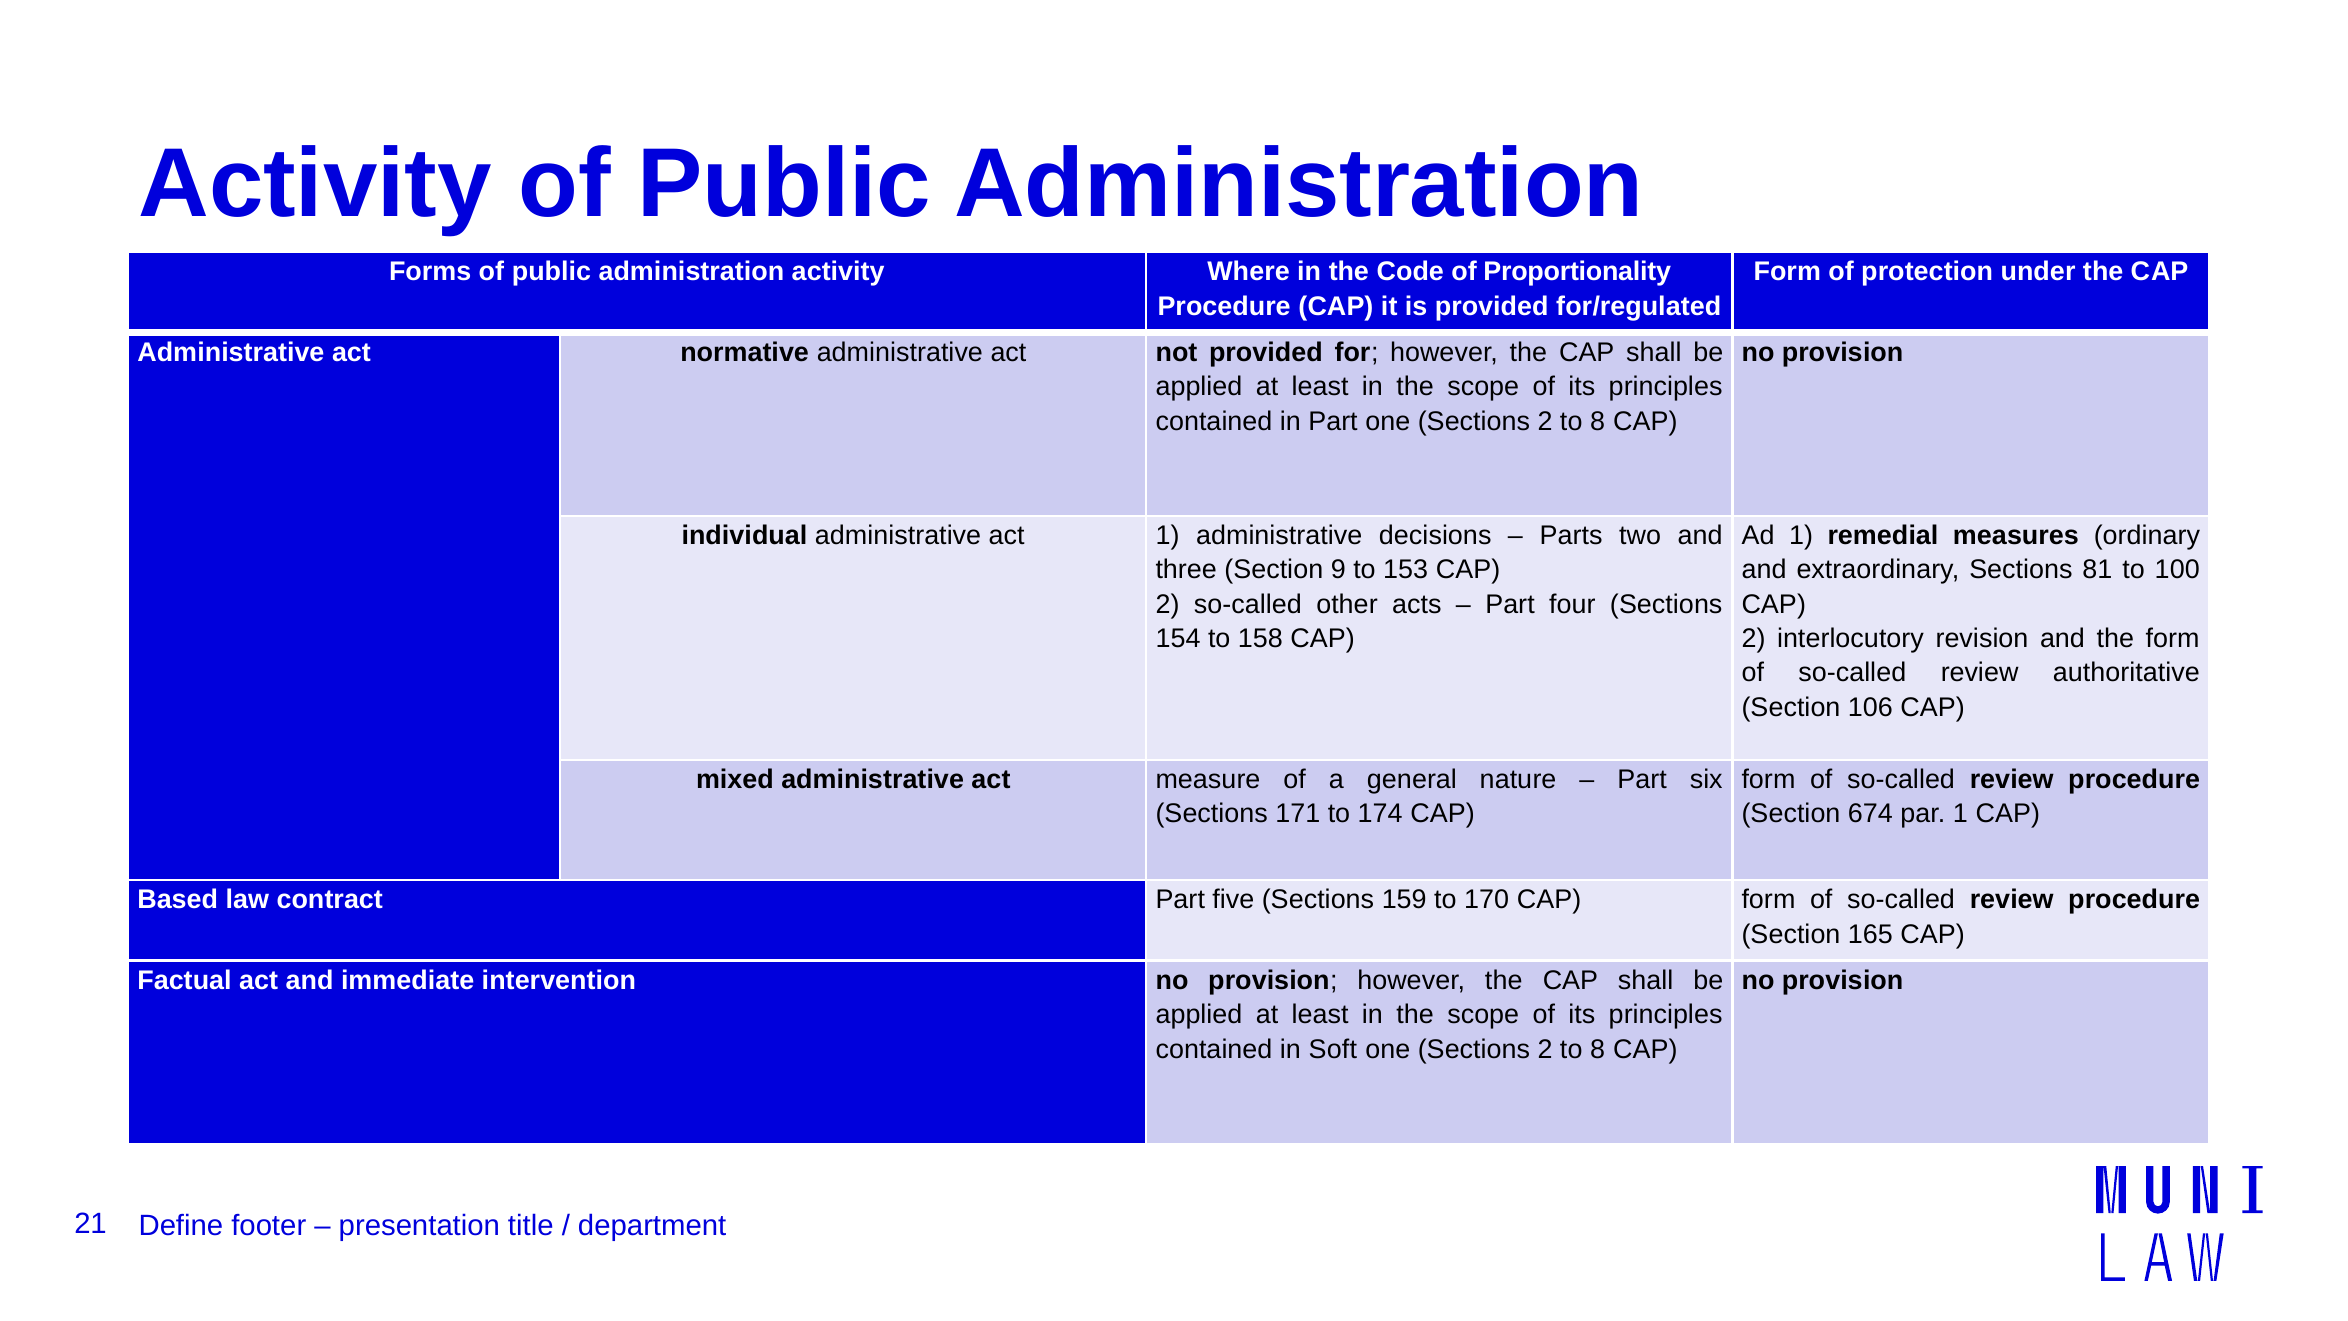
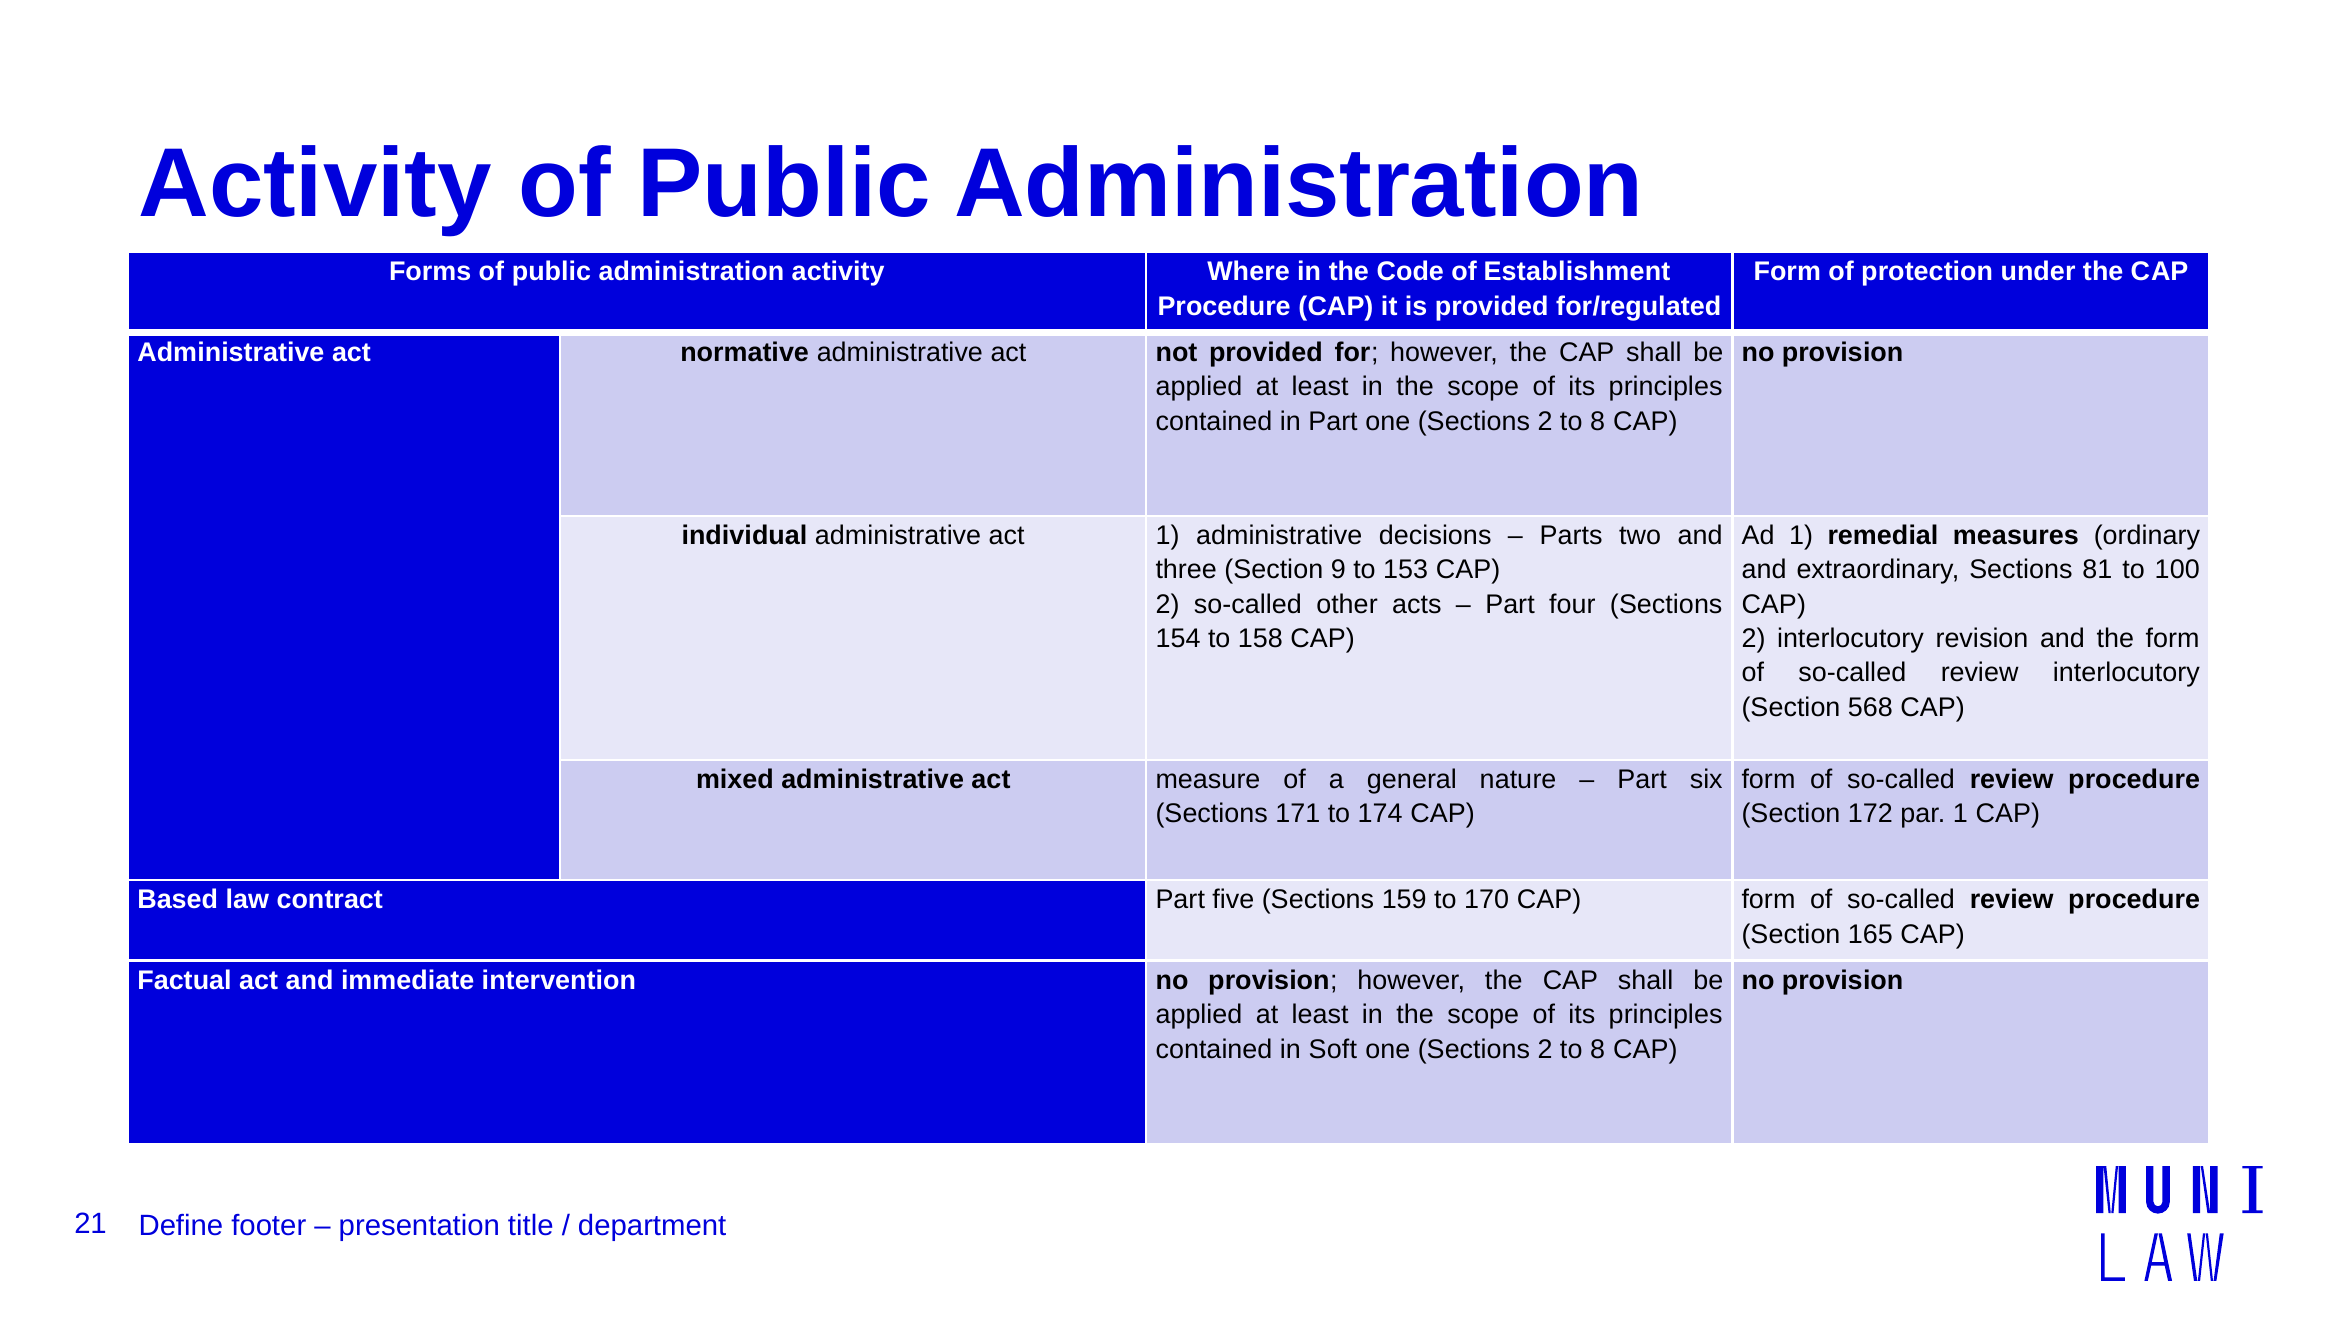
Proportionality: Proportionality -> Establishment
review authoritative: authoritative -> interlocutory
106: 106 -> 568
674: 674 -> 172
